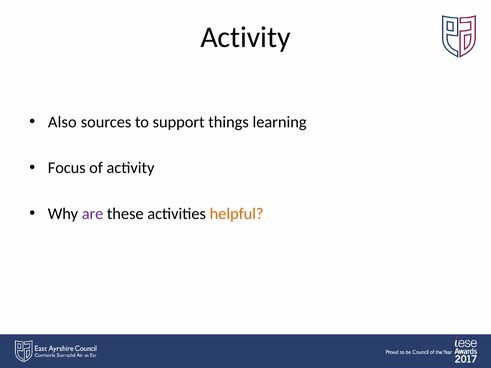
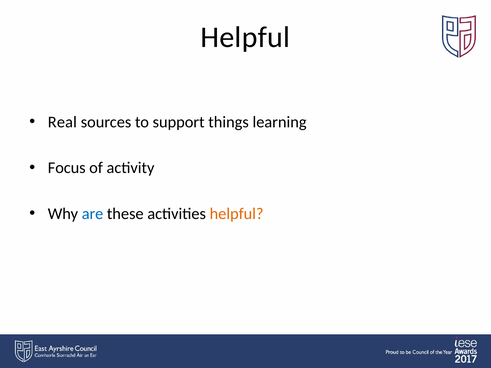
Activity at (245, 37): Activity -> Helpful
Also: Also -> Real
are colour: purple -> blue
